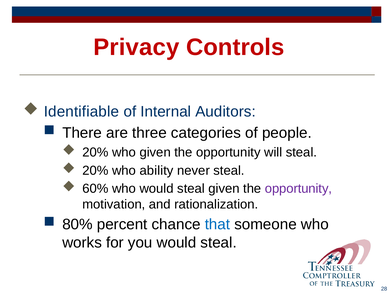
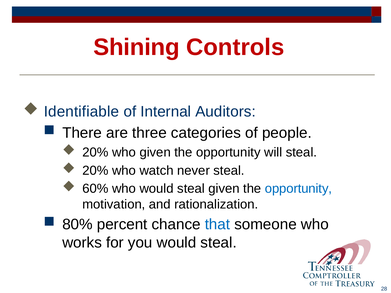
Privacy: Privacy -> Shining
ability: ability -> watch
opportunity at (298, 189) colour: purple -> blue
